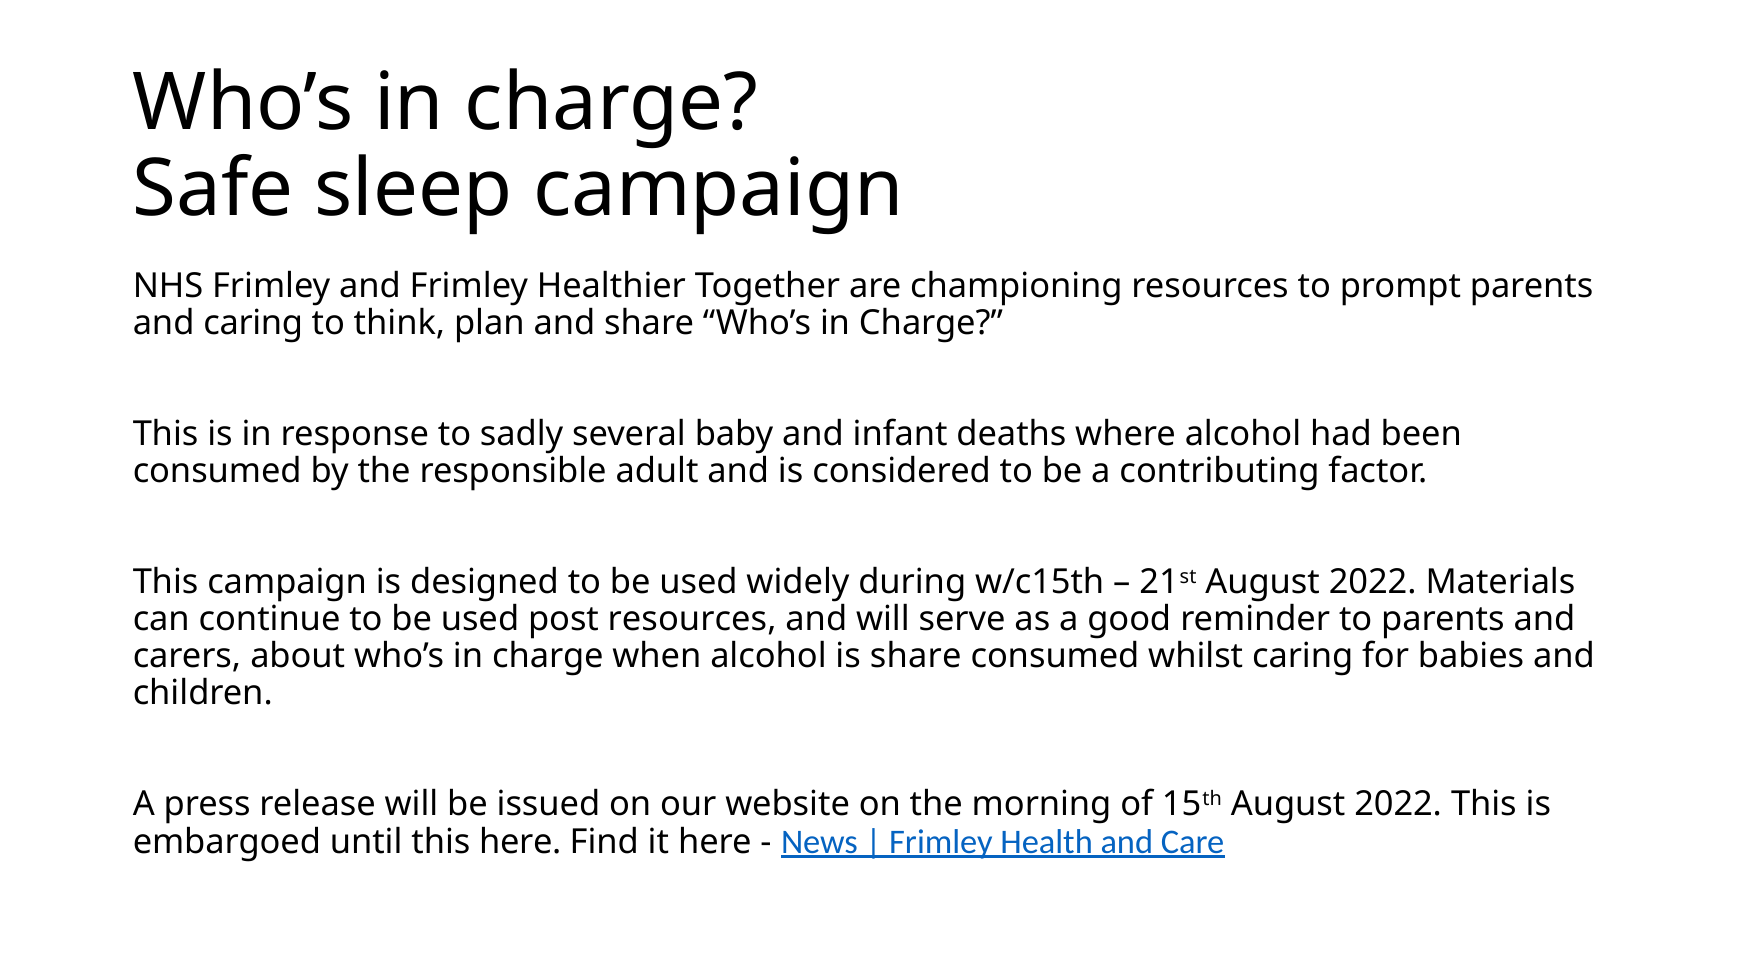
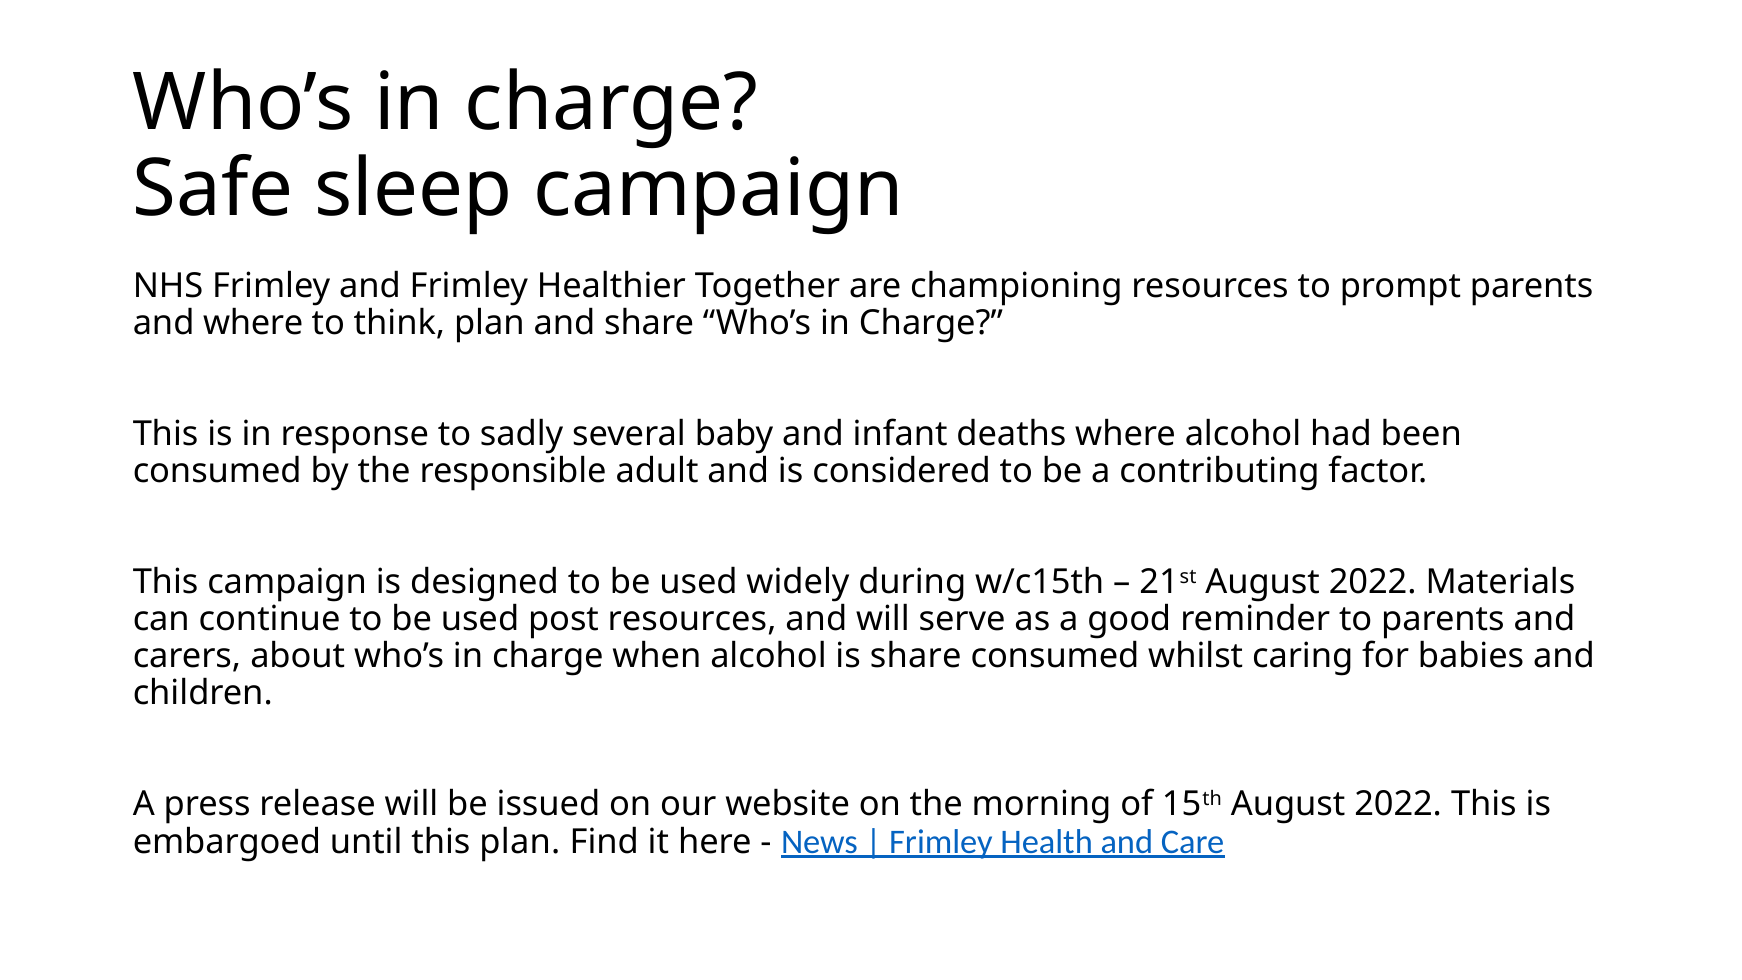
and caring: caring -> where
this here: here -> plan
